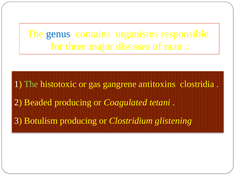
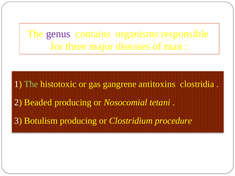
genus colour: blue -> purple
Coagulated: Coagulated -> Nosocomial
glistening: glistening -> procedure
